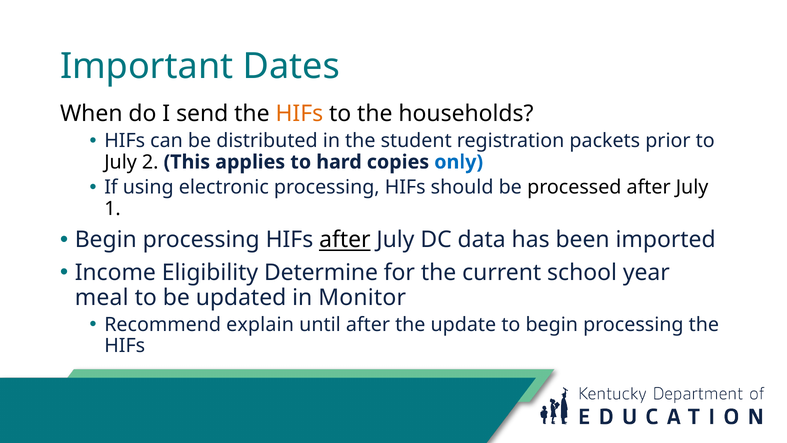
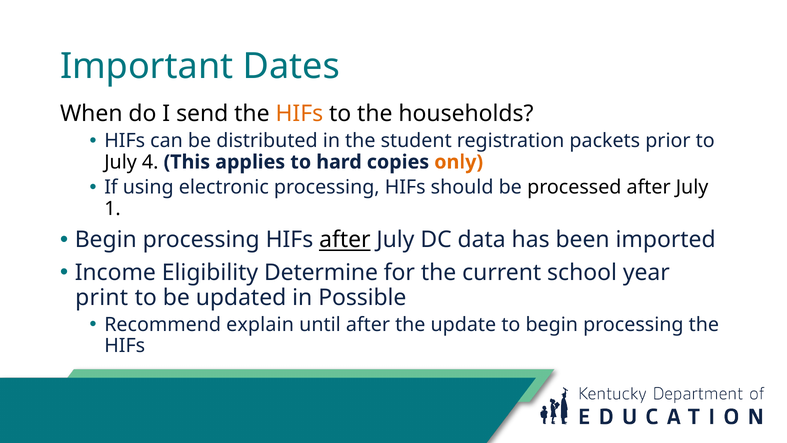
2: 2 -> 4
only colour: blue -> orange
meal: meal -> print
Monitor: Monitor -> Possible
